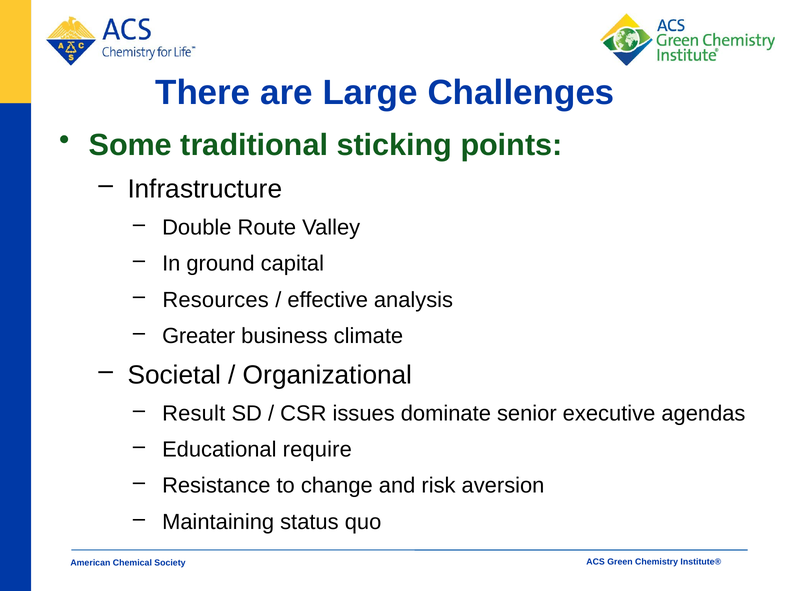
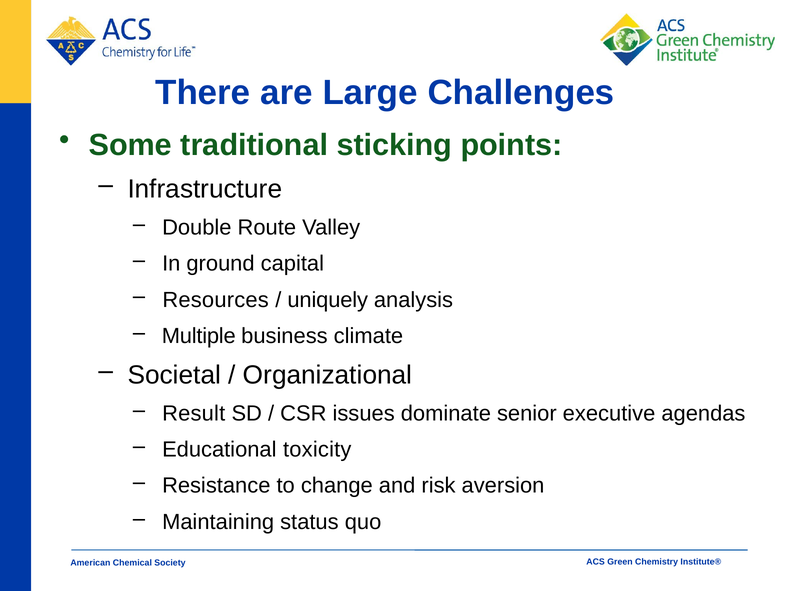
effective: effective -> uniquely
Greater: Greater -> Multiple
require: require -> toxicity
